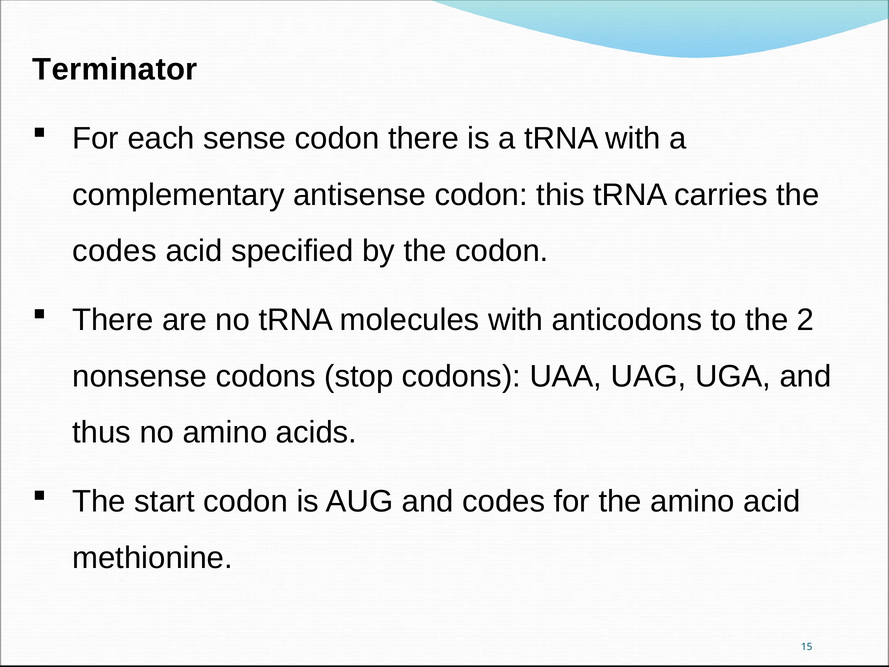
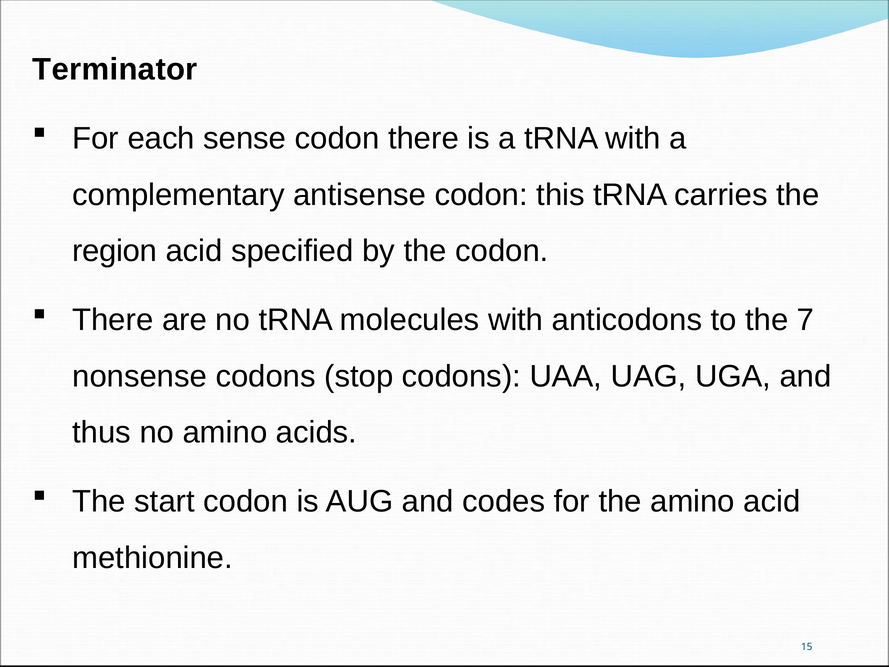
codes at (115, 251): codes -> region
2: 2 -> 7
